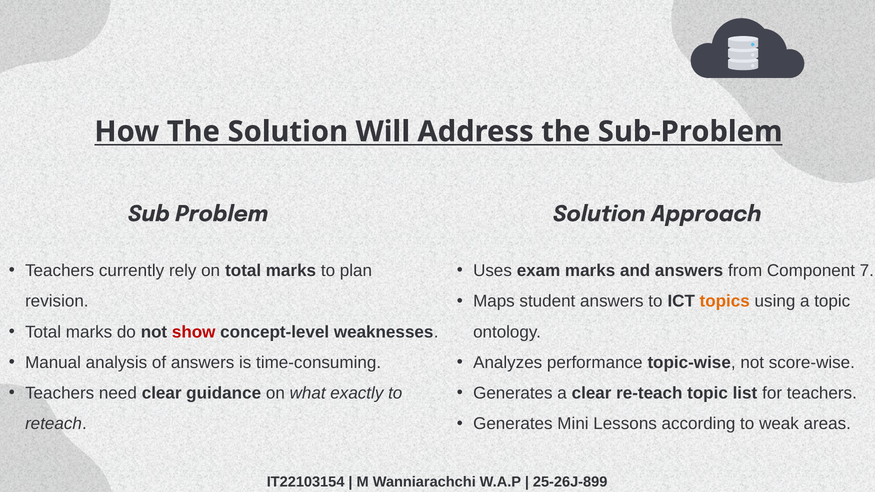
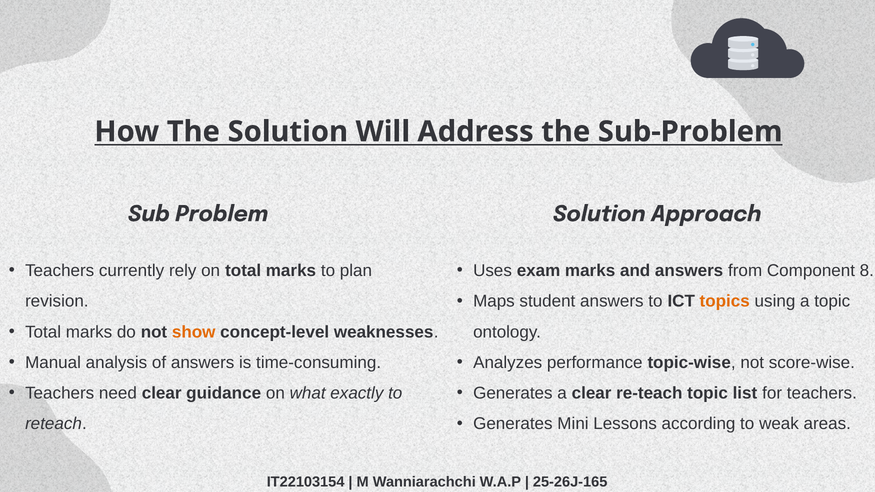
7: 7 -> 8
show colour: red -> orange
25-26J-899: 25-26J-899 -> 25-26J-165
